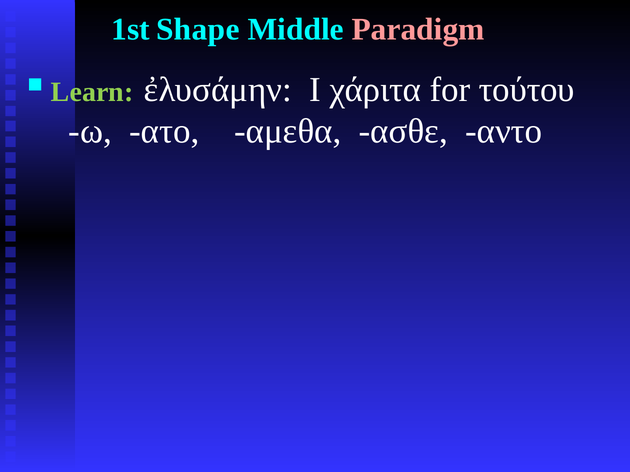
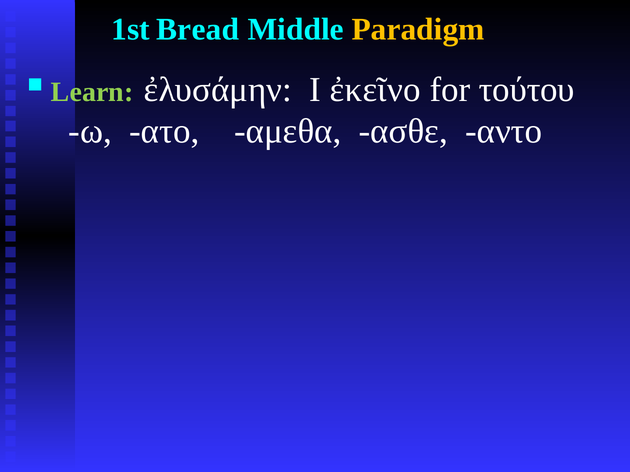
Shape: Shape -> Bread
Paradigm colour: pink -> yellow
χάριτα: χάριτα -> ἐκεῖνο
